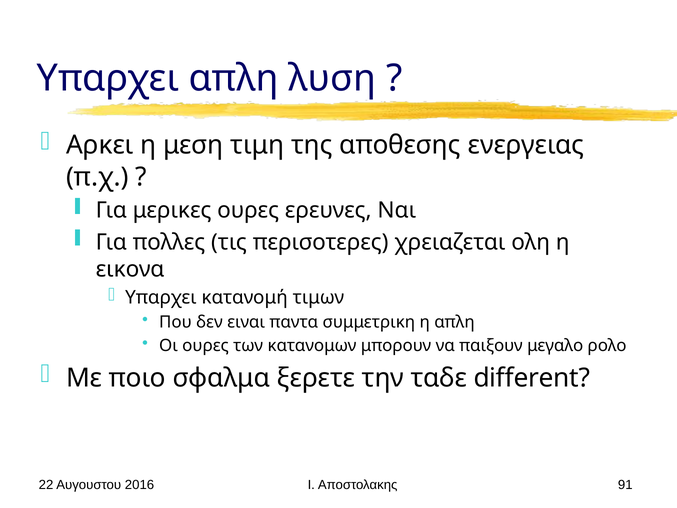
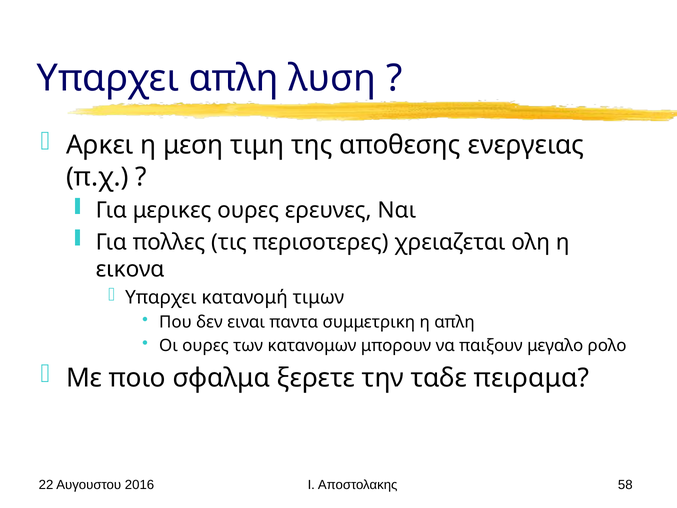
different: different -> πειραμα
91: 91 -> 58
